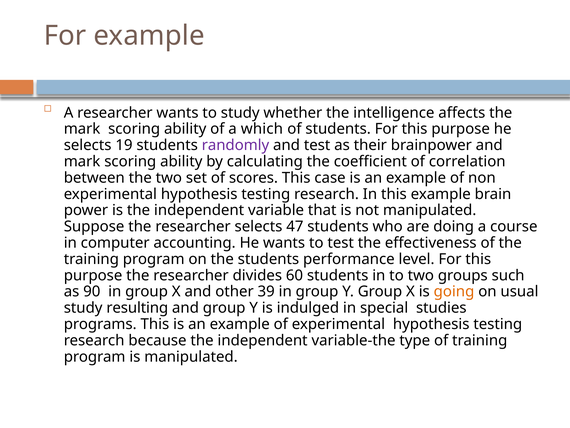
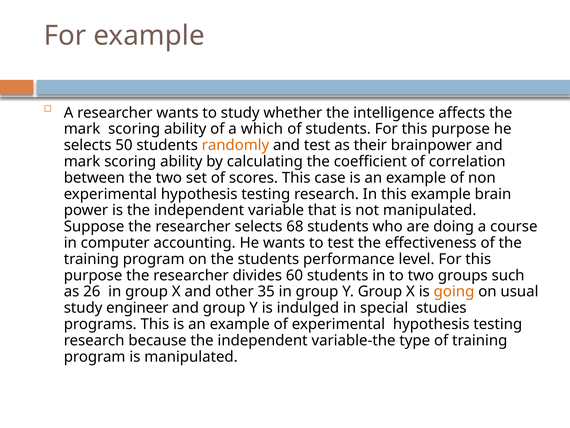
19: 19 -> 50
randomly colour: purple -> orange
47: 47 -> 68
90: 90 -> 26
39: 39 -> 35
resulting: resulting -> engineer
